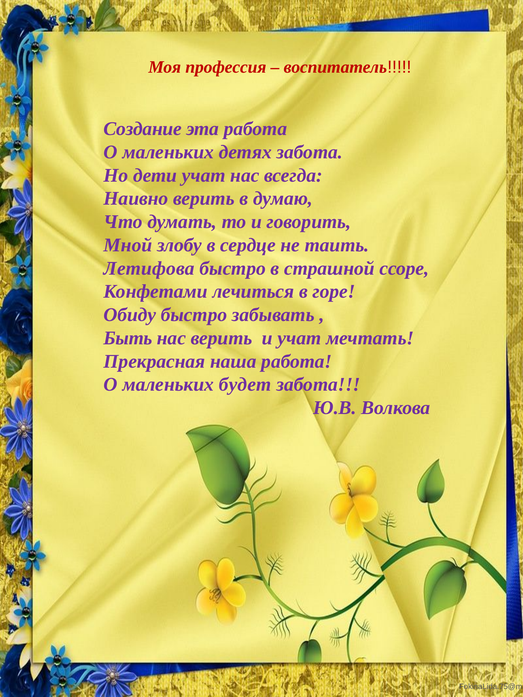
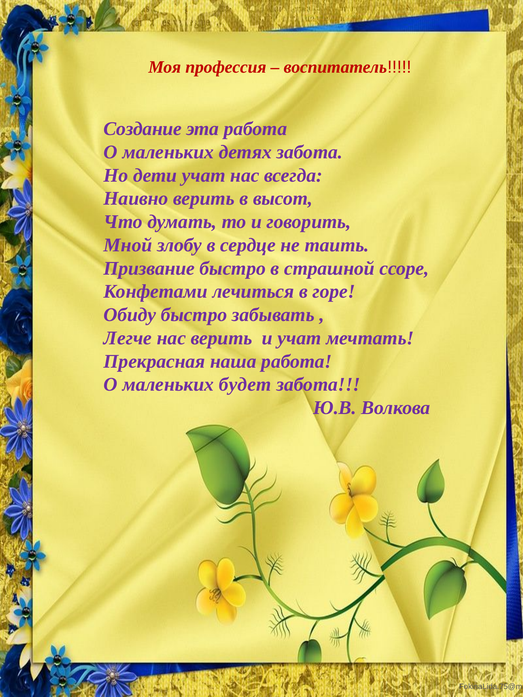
думаю: думаю -> высот
Летифова: Летифова -> Призвание
Быть: Быть -> Легче
